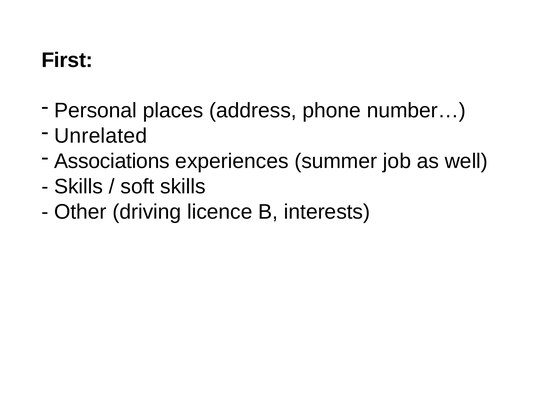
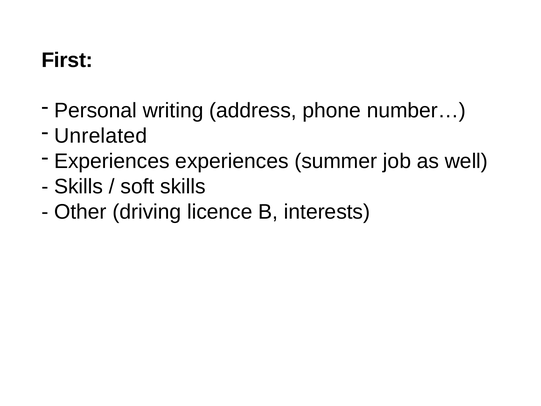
places: places -> writing
Associations at (112, 161): Associations -> Experiences
